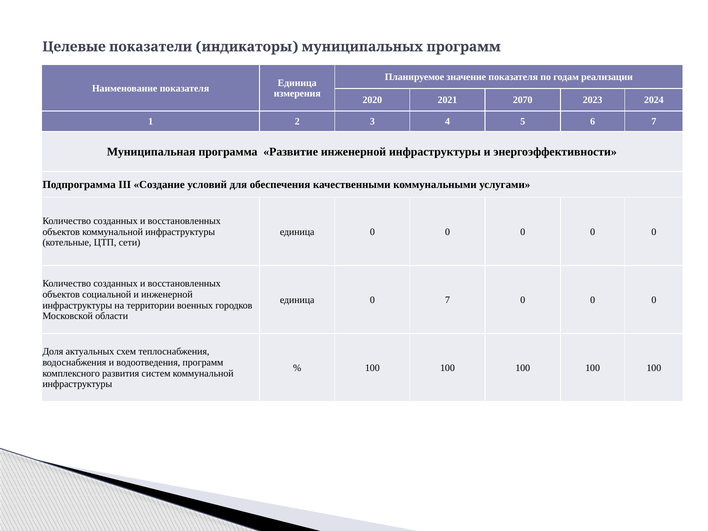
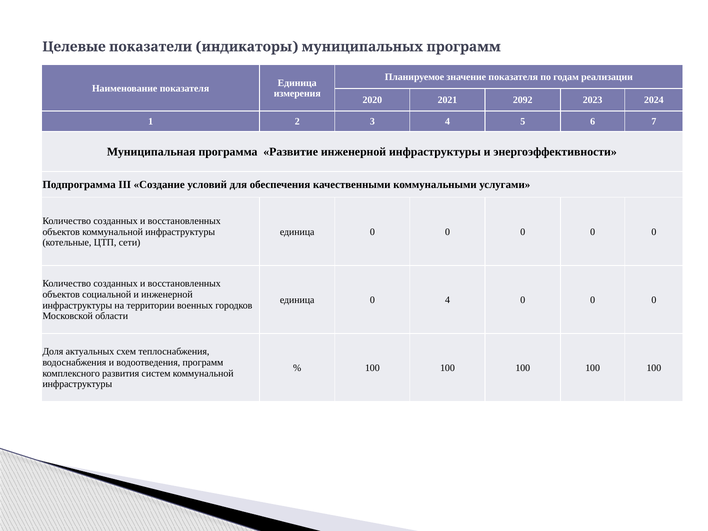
2070: 2070 -> 2092
0 7: 7 -> 4
